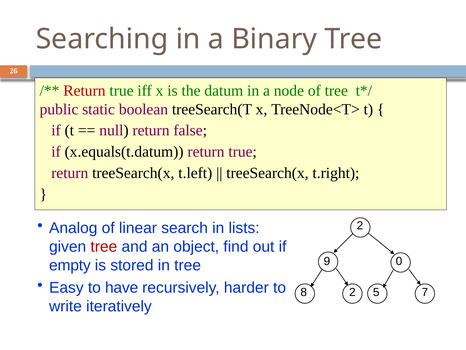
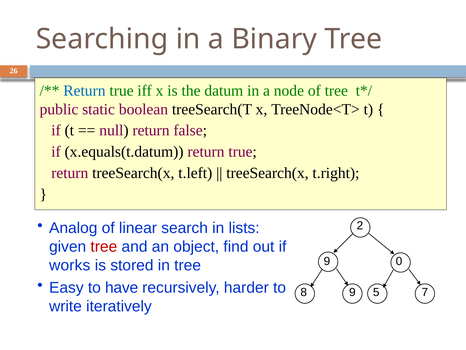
Return at (84, 90) colour: red -> blue
empty: empty -> works
8 2: 2 -> 9
